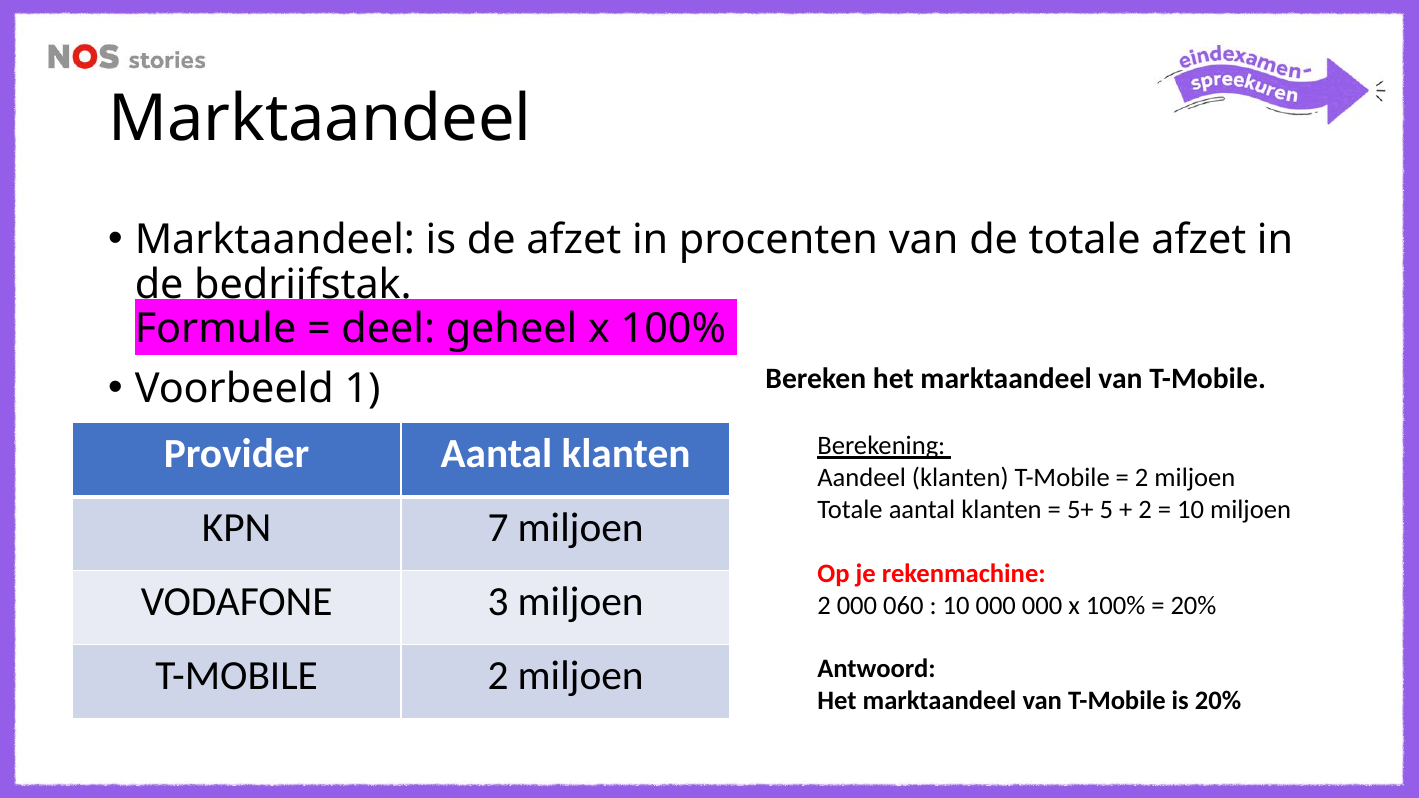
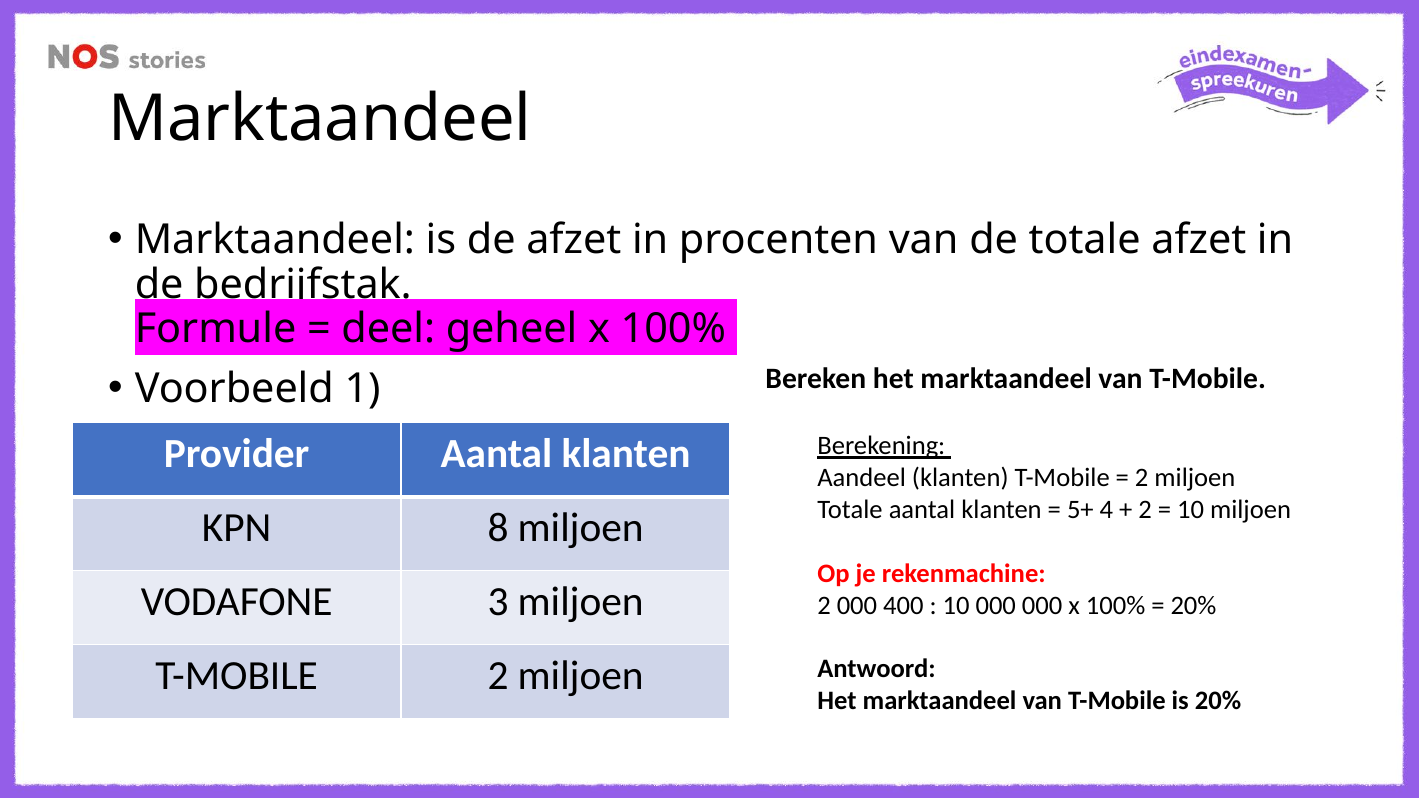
5: 5 -> 4
7: 7 -> 8
060: 060 -> 400
